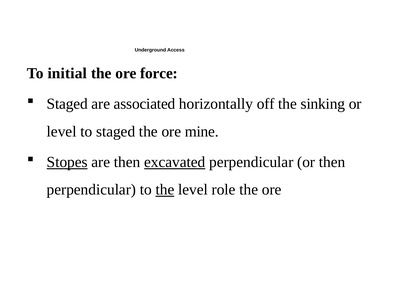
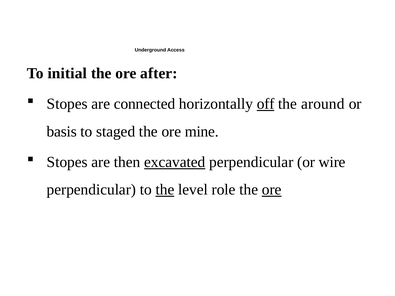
force: force -> after
Staged at (67, 104): Staged -> Stopes
associated: associated -> connected
off underline: none -> present
sinking: sinking -> around
level at (62, 132): level -> basis
Stopes at (67, 162) underline: present -> none
or then: then -> wire
ore at (272, 190) underline: none -> present
